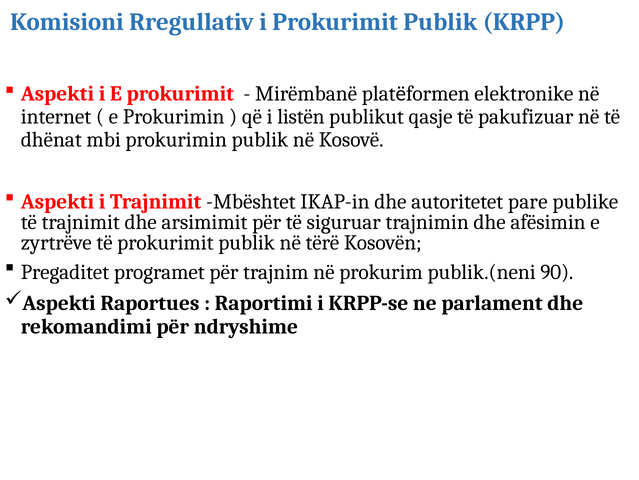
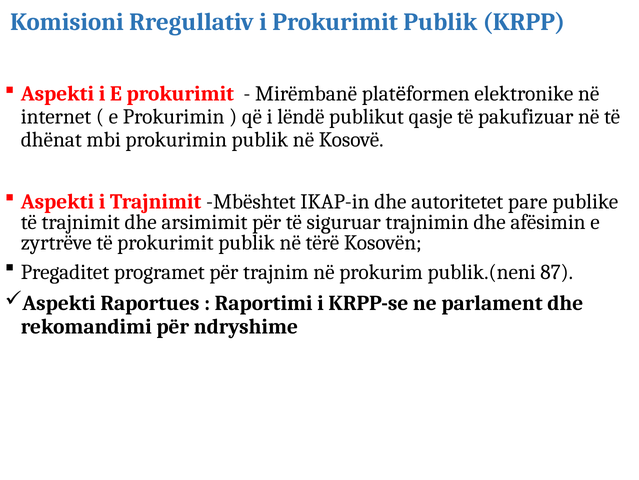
listën: listën -> lëndë
90: 90 -> 87
